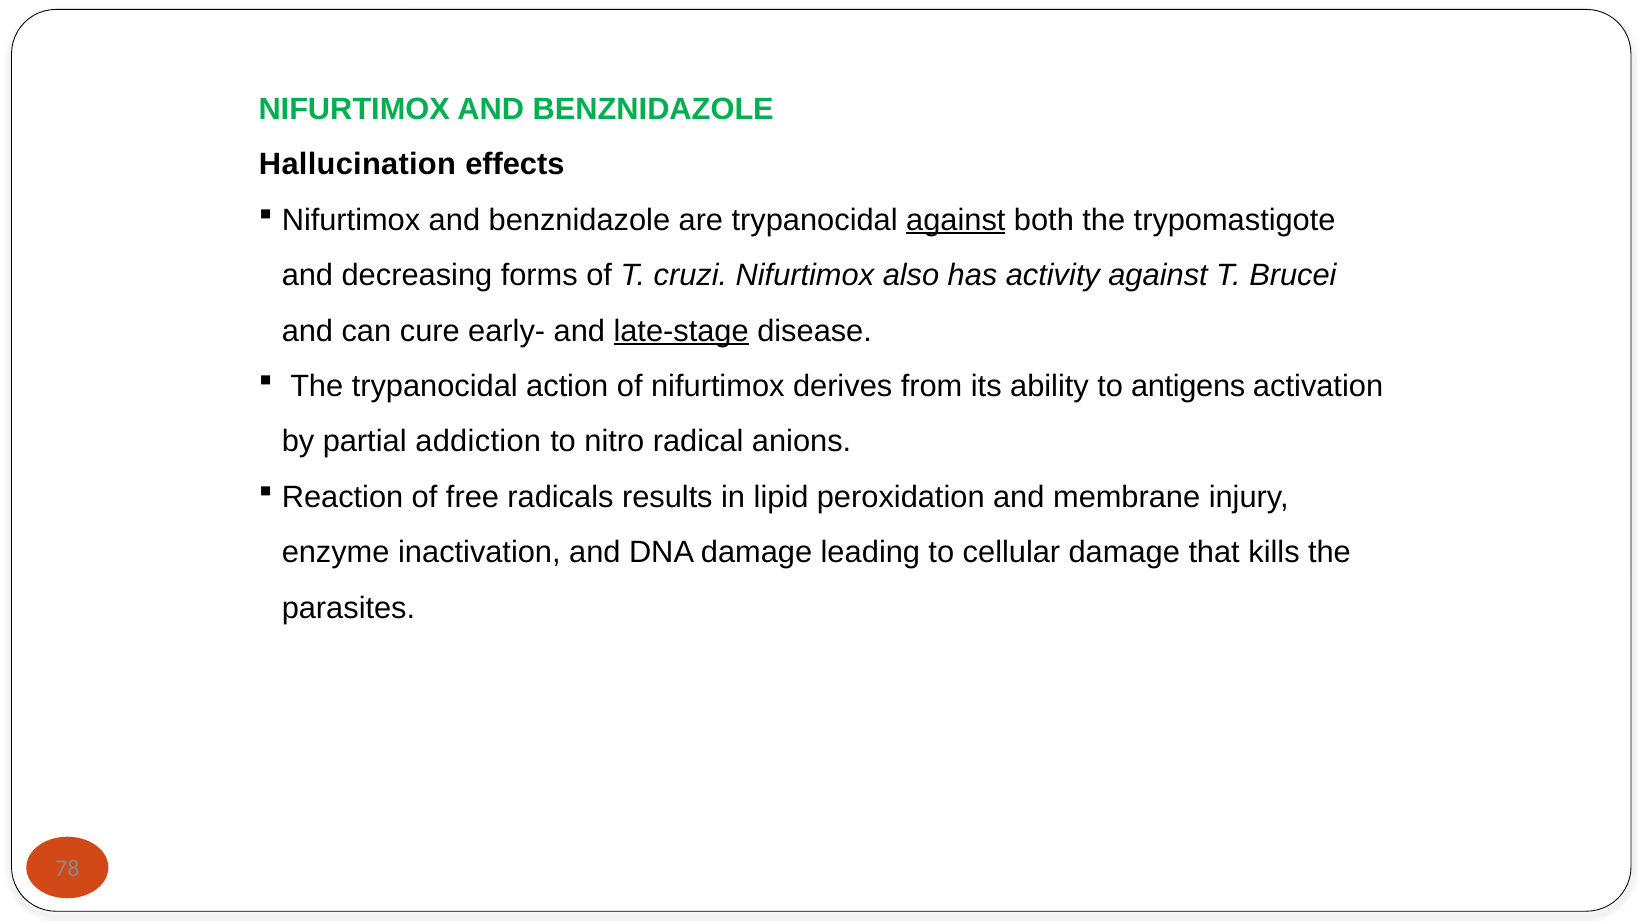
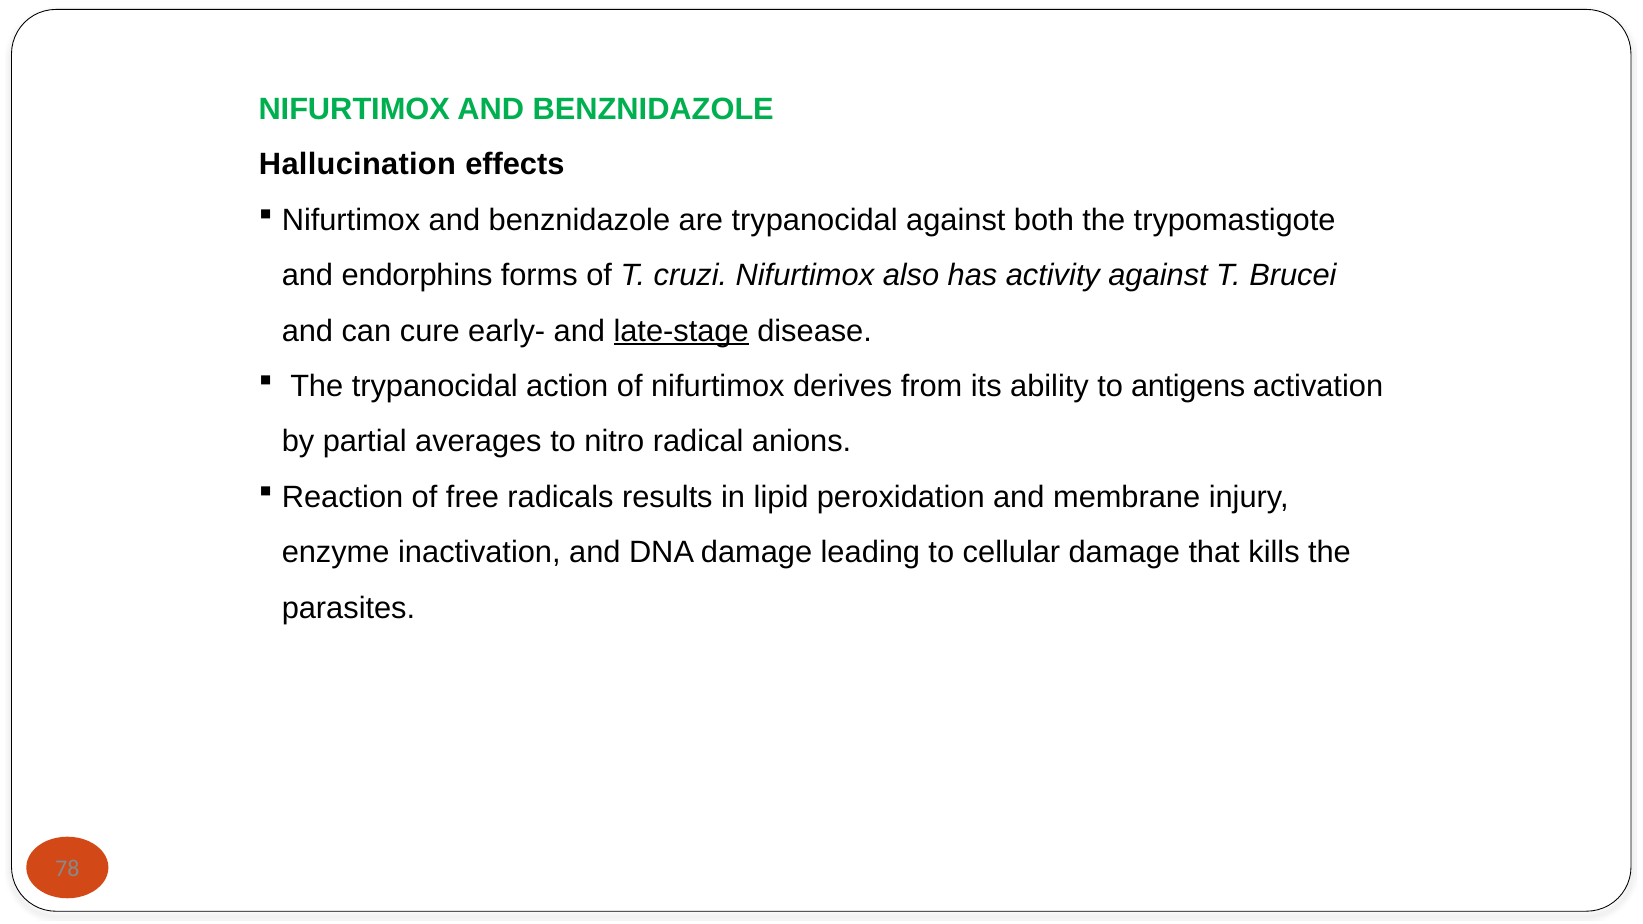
against at (956, 220) underline: present -> none
decreasing: decreasing -> endorphins
addiction: addiction -> averages
